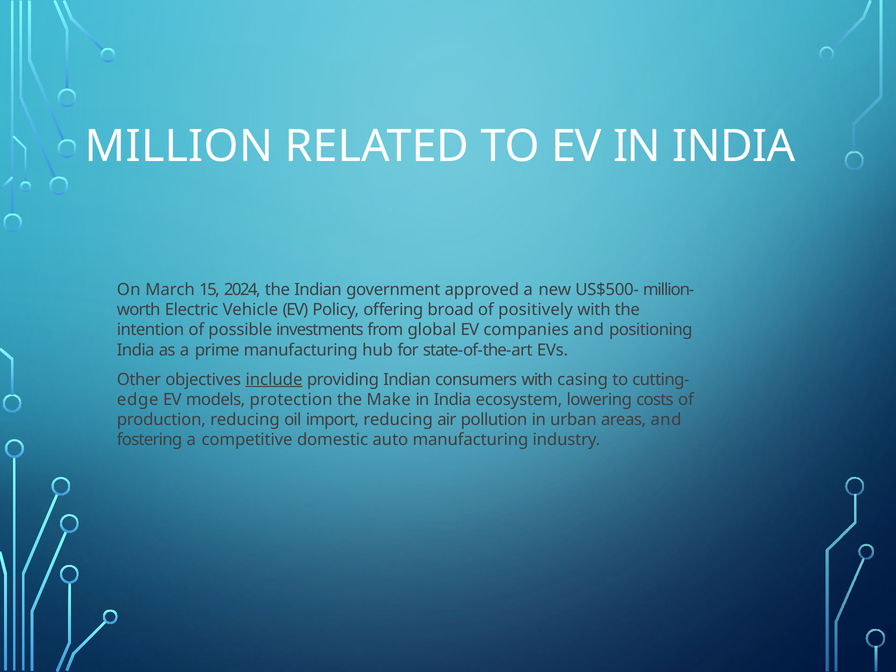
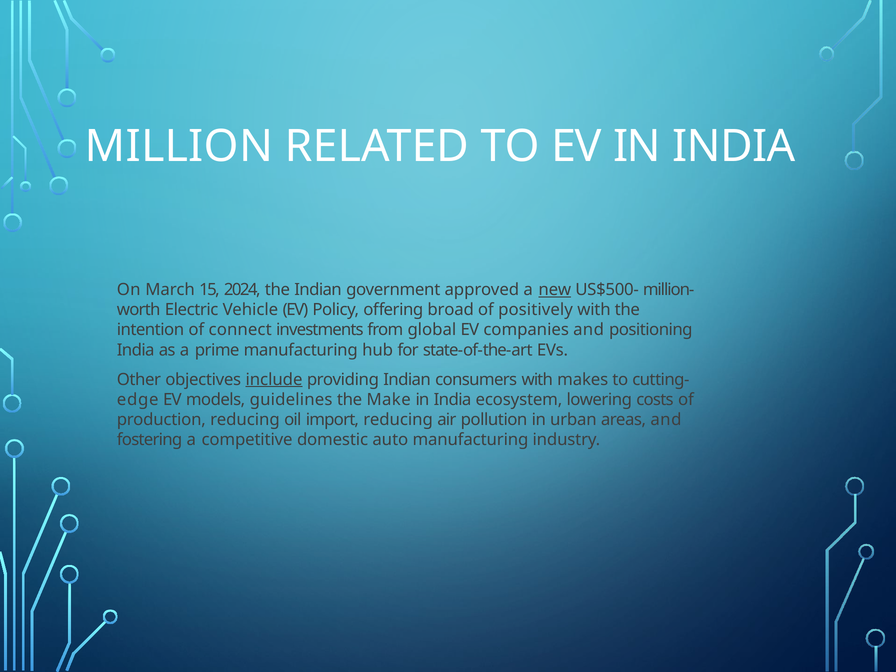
new underline: none -> present
possible: possible -> connect
casing: casing -> makes
protection: protection -> guidelines
